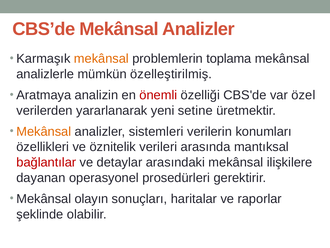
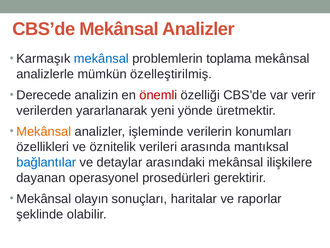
mekânsal at (101, 59) colour: orange -> blue
Aratmaya: Aratmaya -> Derecede
özel: özel -> verir
setine: setine -> yönde
sistemleri: sistemleri -> işleminde
bağlantılar colour: red -> blue
